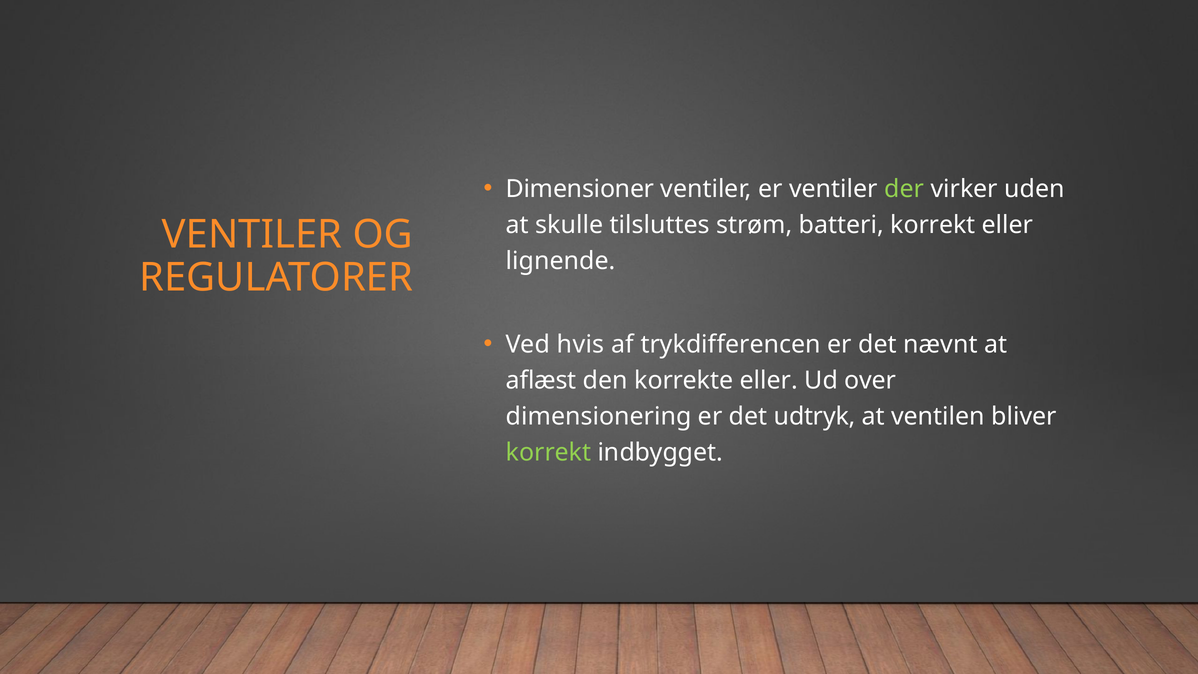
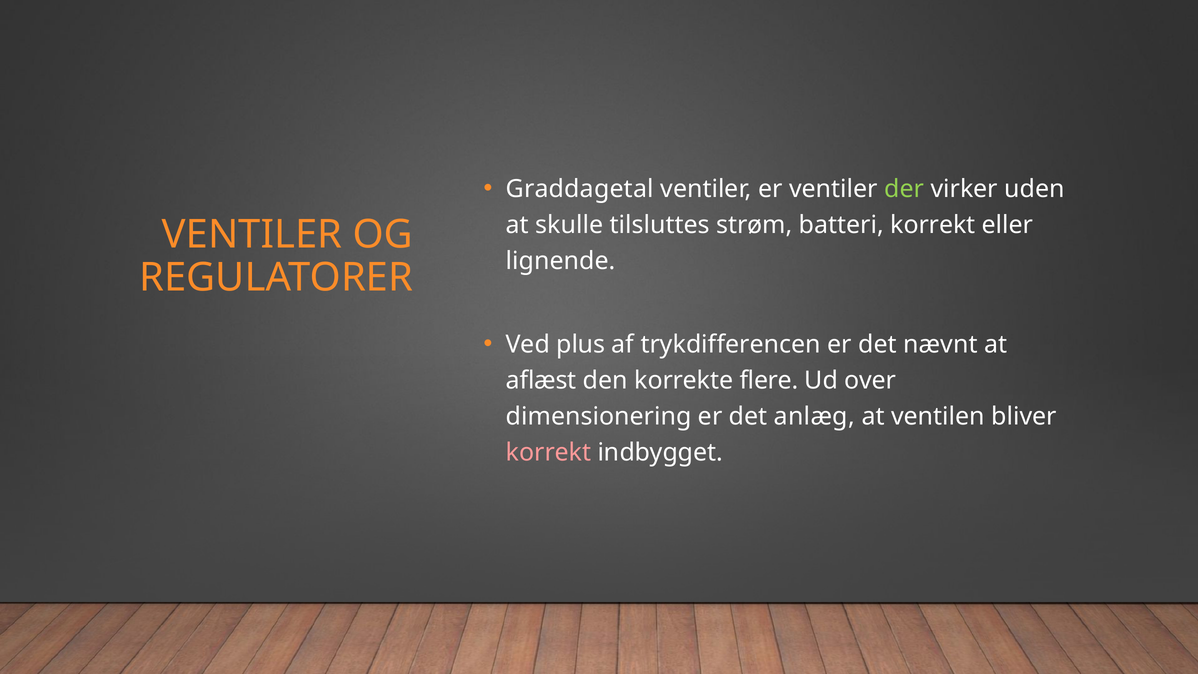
Dimensioner: Dimensioner -> Graddagetal
hvis: hvis -> plus
korrekte eller: eller -> flere
udtryk: udtryk -> anlæg
korrekt at (549, 453) colour: light green -> pink
